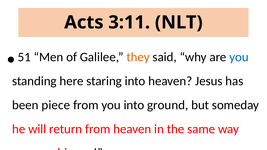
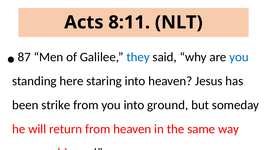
3:11: 3:11 -> 8:11
51: 51 -> 87
they colour: orange -> blue
piece: piece -> strike
